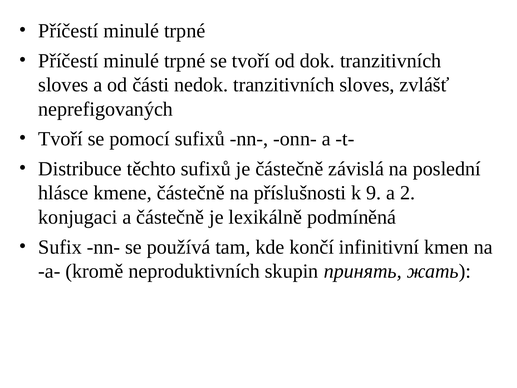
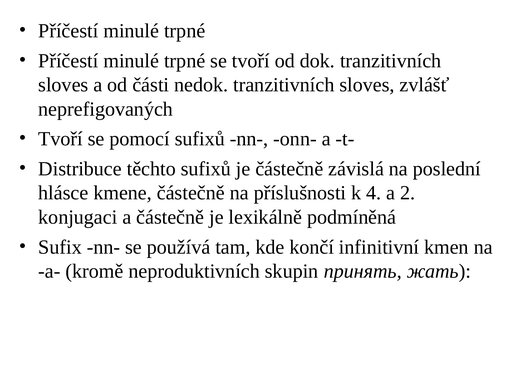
9: 9 -> 4
